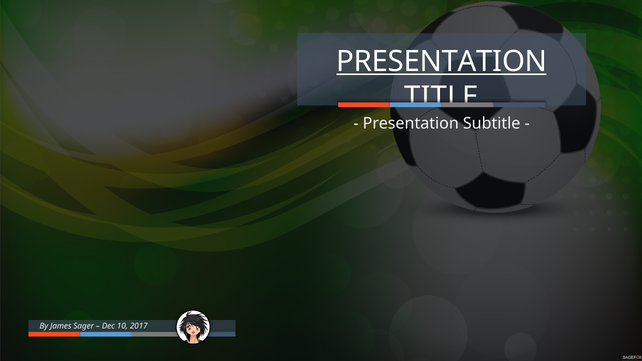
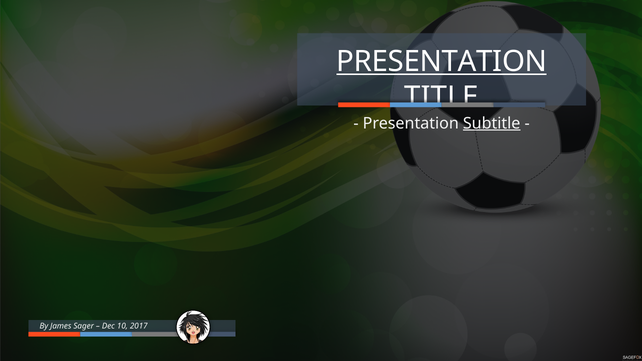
Subtitle underline: none -> present
